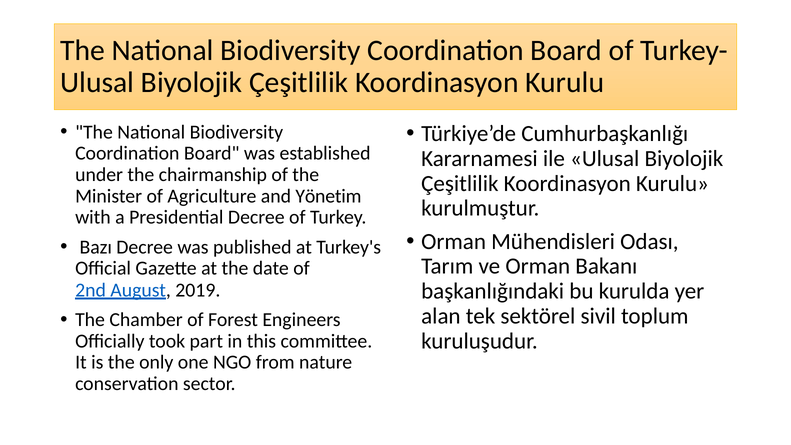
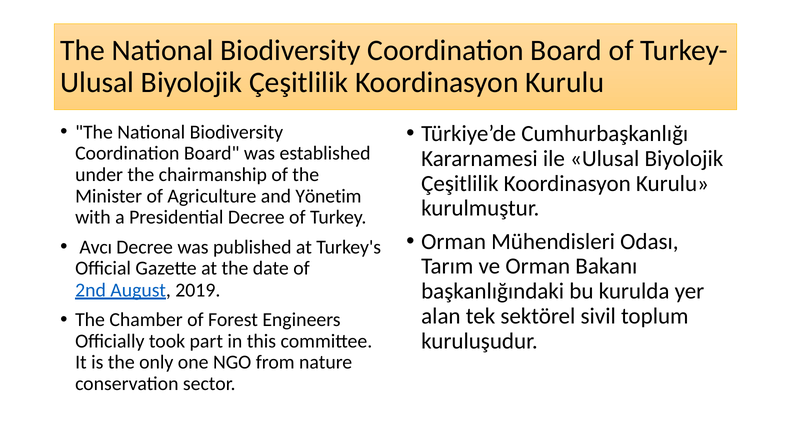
Bazı: Bazı -> Avcı
